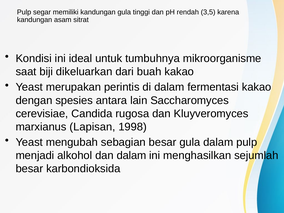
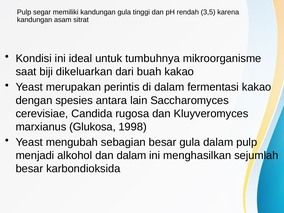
Lapisan: Lapisan -> Glukosa
